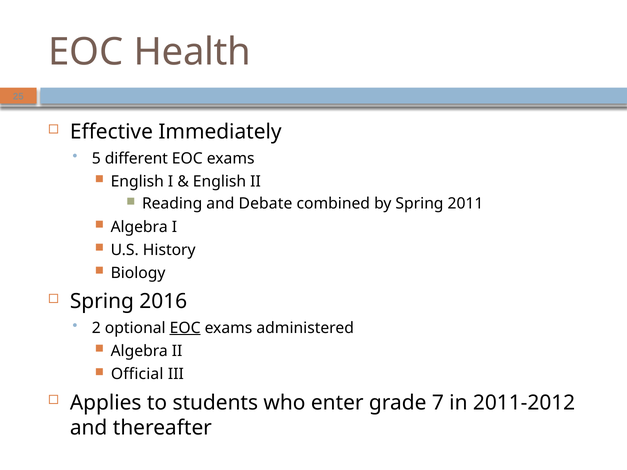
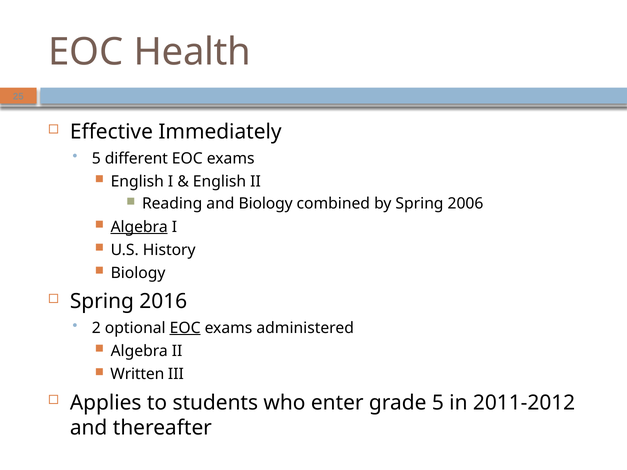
and Debate: Debate -> Biology
2011: 2011 -> 2006
Algebra at (139, 227) underline: none -> present
Official: Official -> Written
grade 7: 7 -> 5
